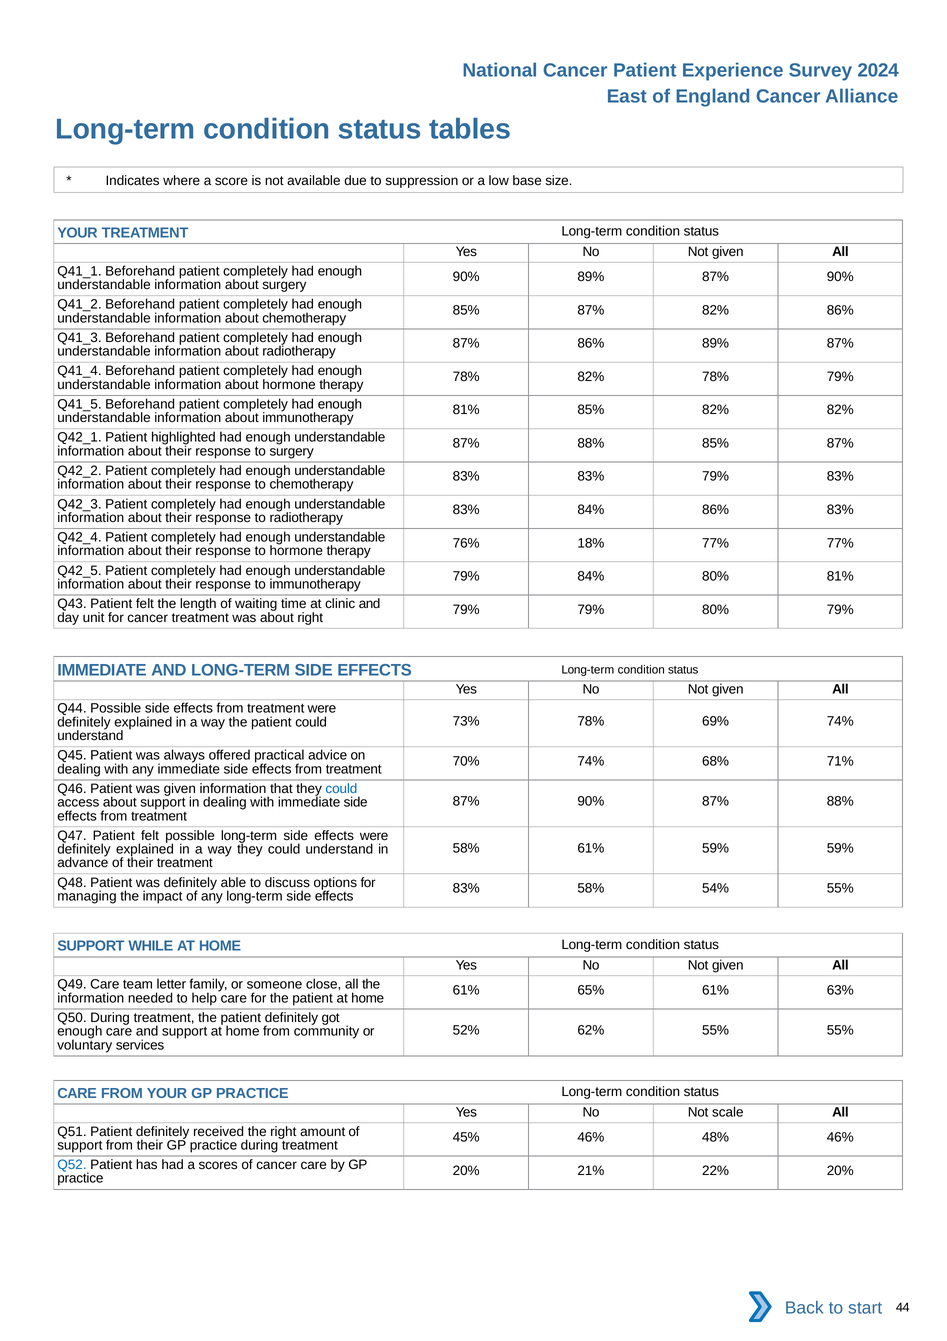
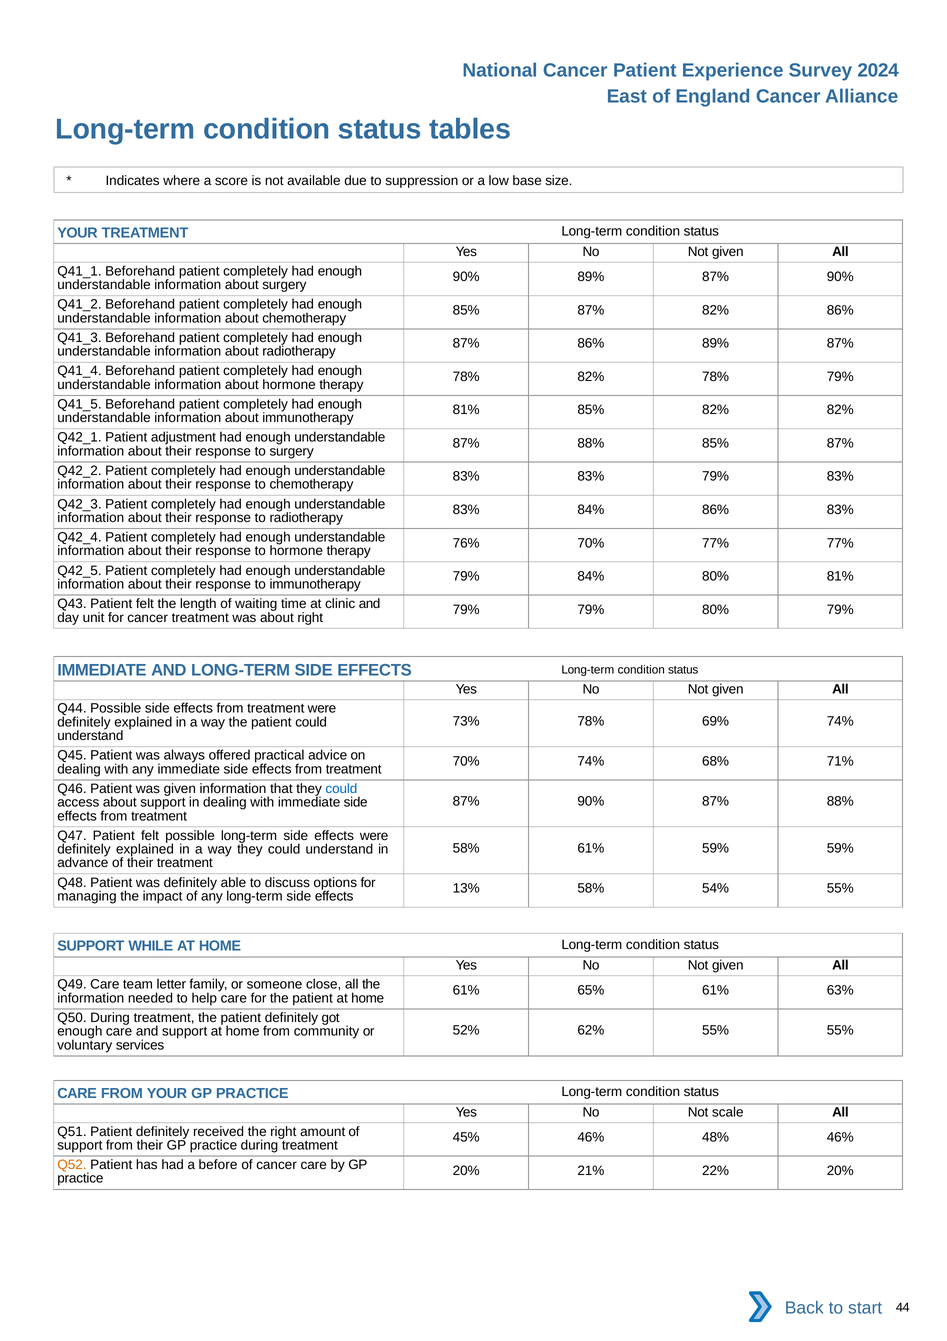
highlighted: highlighted -> adjustment
76% 18%: 18% -> 70%
83% at (466, 888): 83% -> 13%
Q52 colour: blue -> orange
scores: scores -> before
